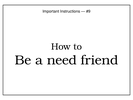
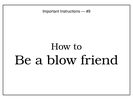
need: need -> blow
